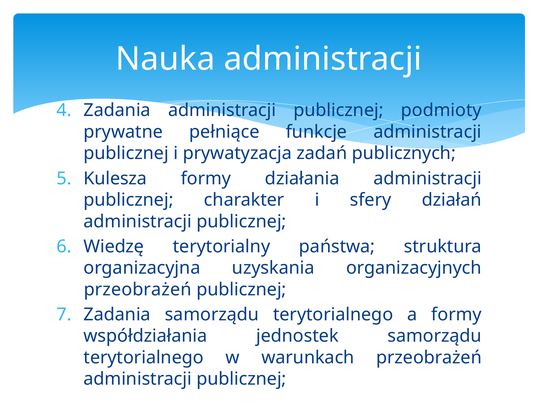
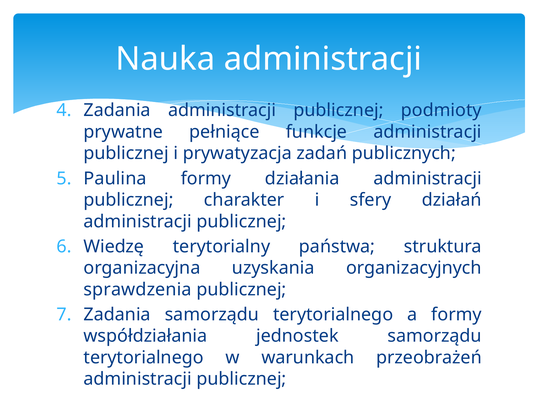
Kulesza: Kulesza -> Paulina
przeobrażeń at (138, 290): przeobrażeń -> sprawdzenia
